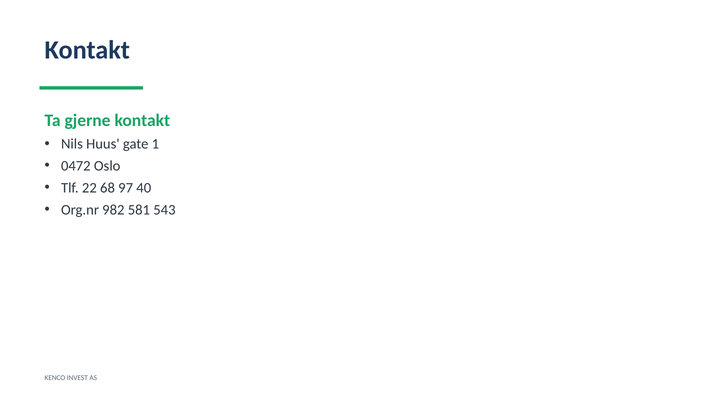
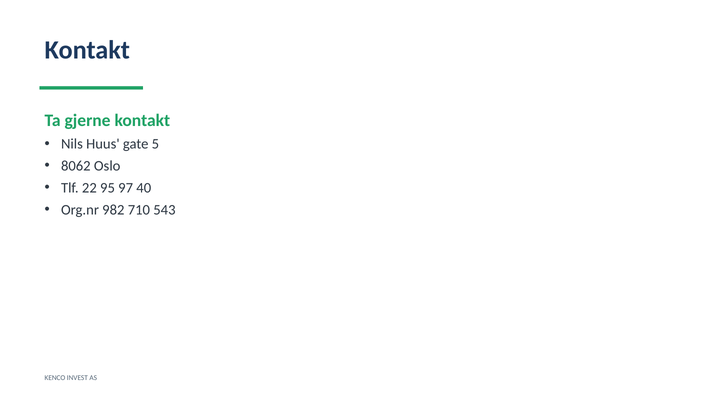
1: 1 -> 5
0472: 0472 -> 8062
68: 68 -> 95
581: 581 -> 710
